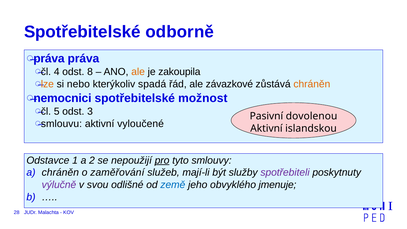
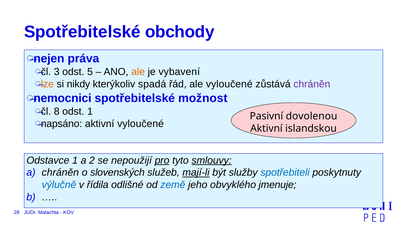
odborně: odborně -> obchody
práva at (49, 59): práva -> nejen
4: 4 -> 3
8: 8 -> 5
zakoupila: zakoupila -> vybavení
nebo: nebo -> nikdy
ale závazkové: závazkové -> vyloučené
chráněn at (312, 84) colour: orange -> purple
5: 5 -> 8
odst 3: 3 -> 1
smlouvu: smlouvu -> napsáno
smlouvy underline: none -> present
zaměřování: zaměřování -> slovenských
mají-li underline: none -> present
spotřebiteli colour: purple -> blue
výlučně colour: purple -> blue
svou: svou -> řídila
